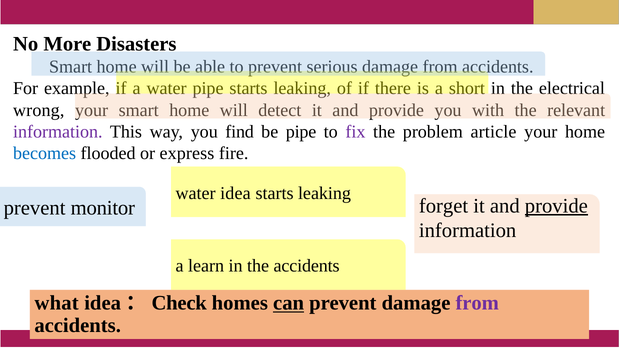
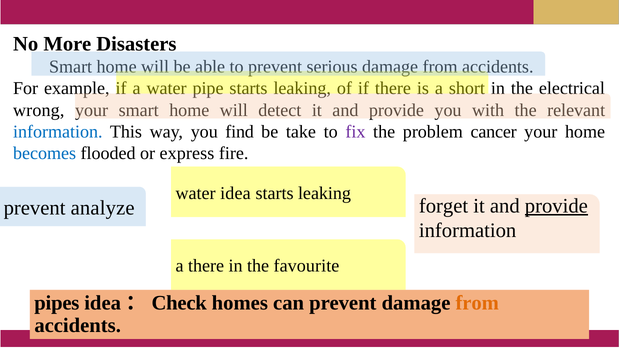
information at (58, 132) colour: purple -> blue
be pipe: pipe -> take
article: article -> cancer
monitor: monitor -> analyze
a learn: learn -> there
the accidents: accidents -> favourite
what: what -> pipes
can underline: present -> none
from at (477, 303) colour: purple -> orange
